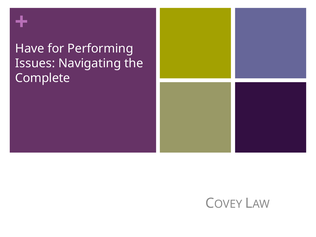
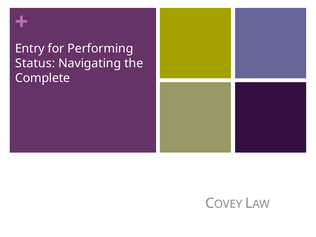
Have: Have -> Entry
Issues: Issues -> Status
